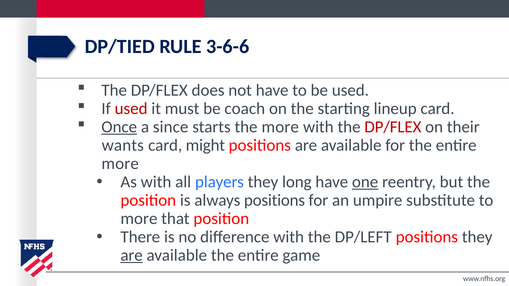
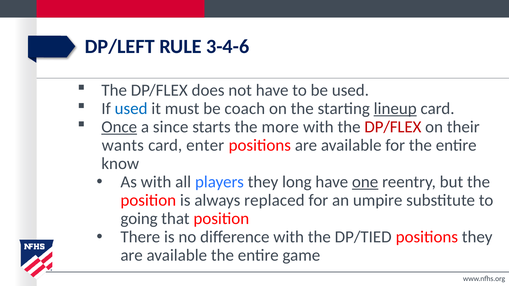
DP/TIED: DP/TIED -> DP/LEFT
3-6-6: 3-6-6 -> 3-4-6
used at (131, 109) colour: red -> blue
lineup underline: none -> present
might: might -> enter
more at (120, 164): more -> know
always positions: positions -> replaced
more at (139, 219): more -> going
DP/LEFT: DP/LEFT -> DP/TIED
are at (132, 255) underline: present -> none
